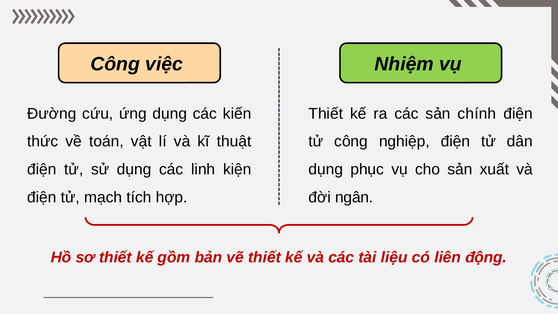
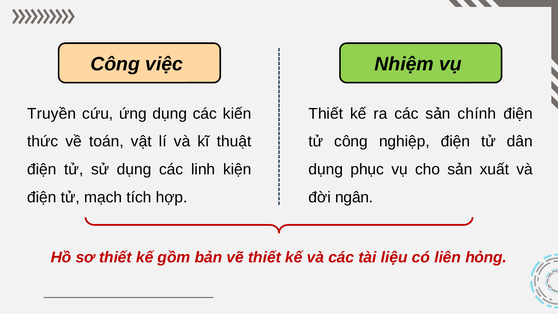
Đường: Đường -> Truyền
động: động -> hỏng
